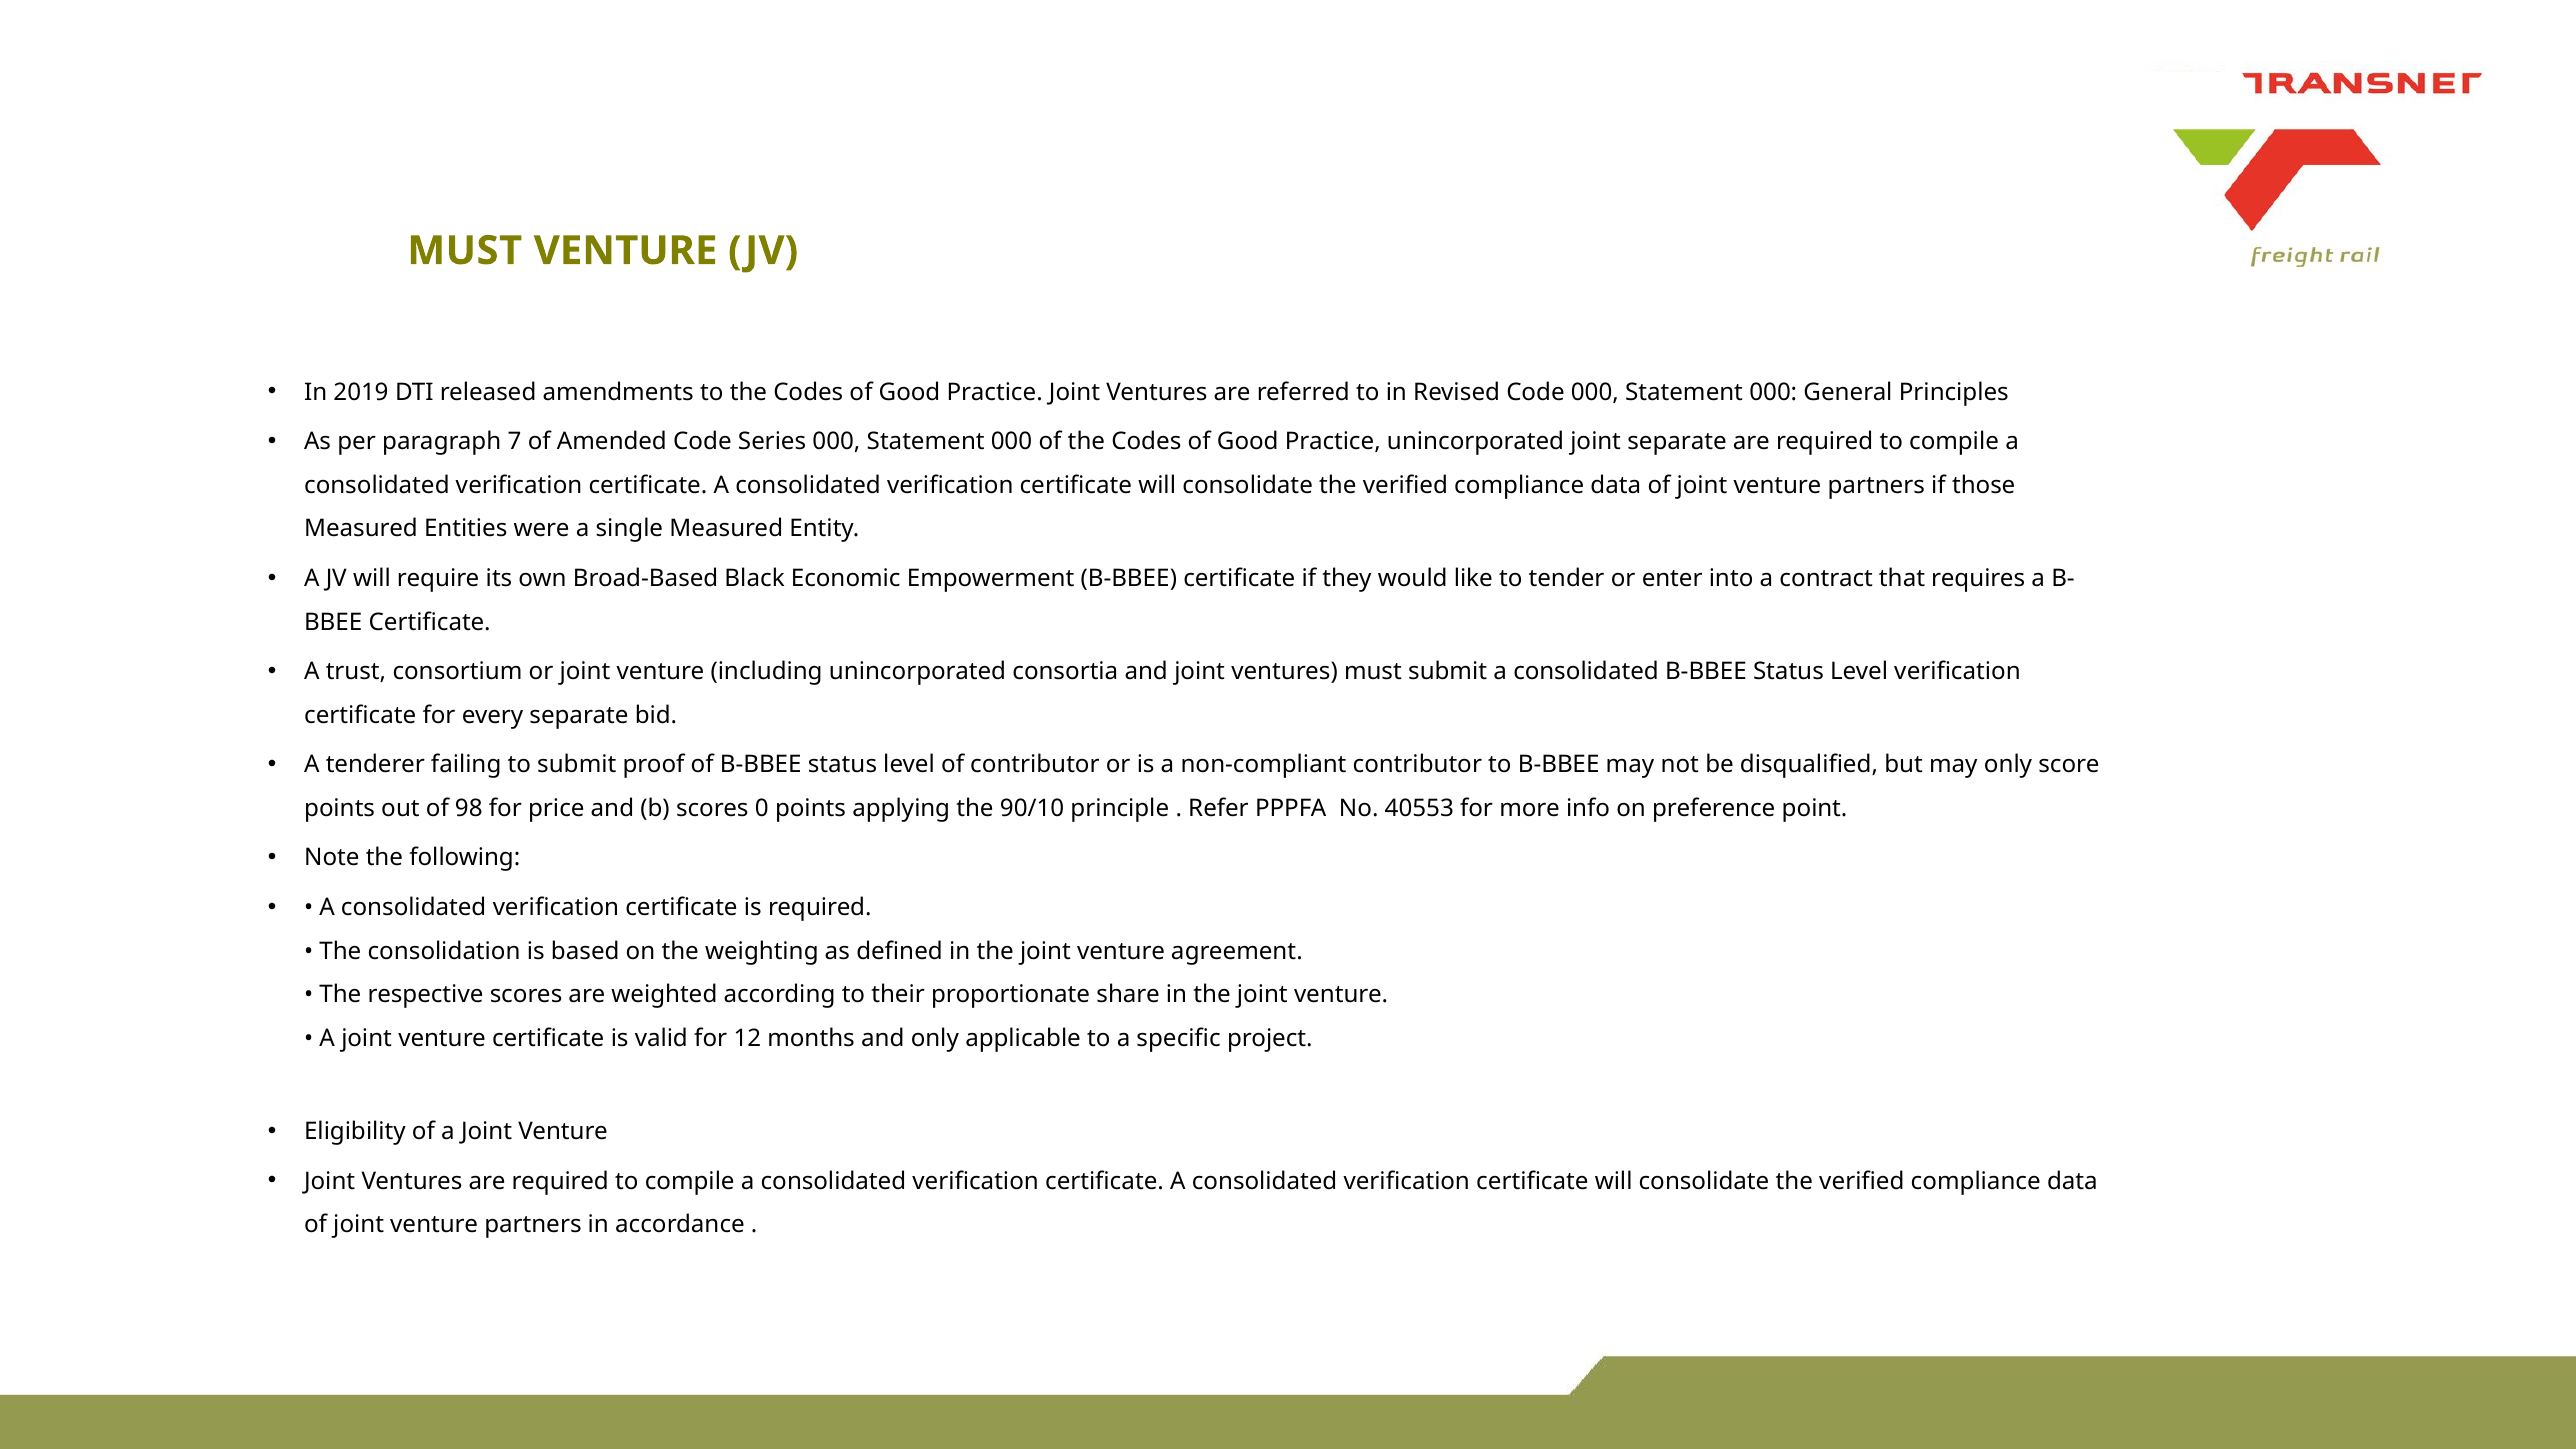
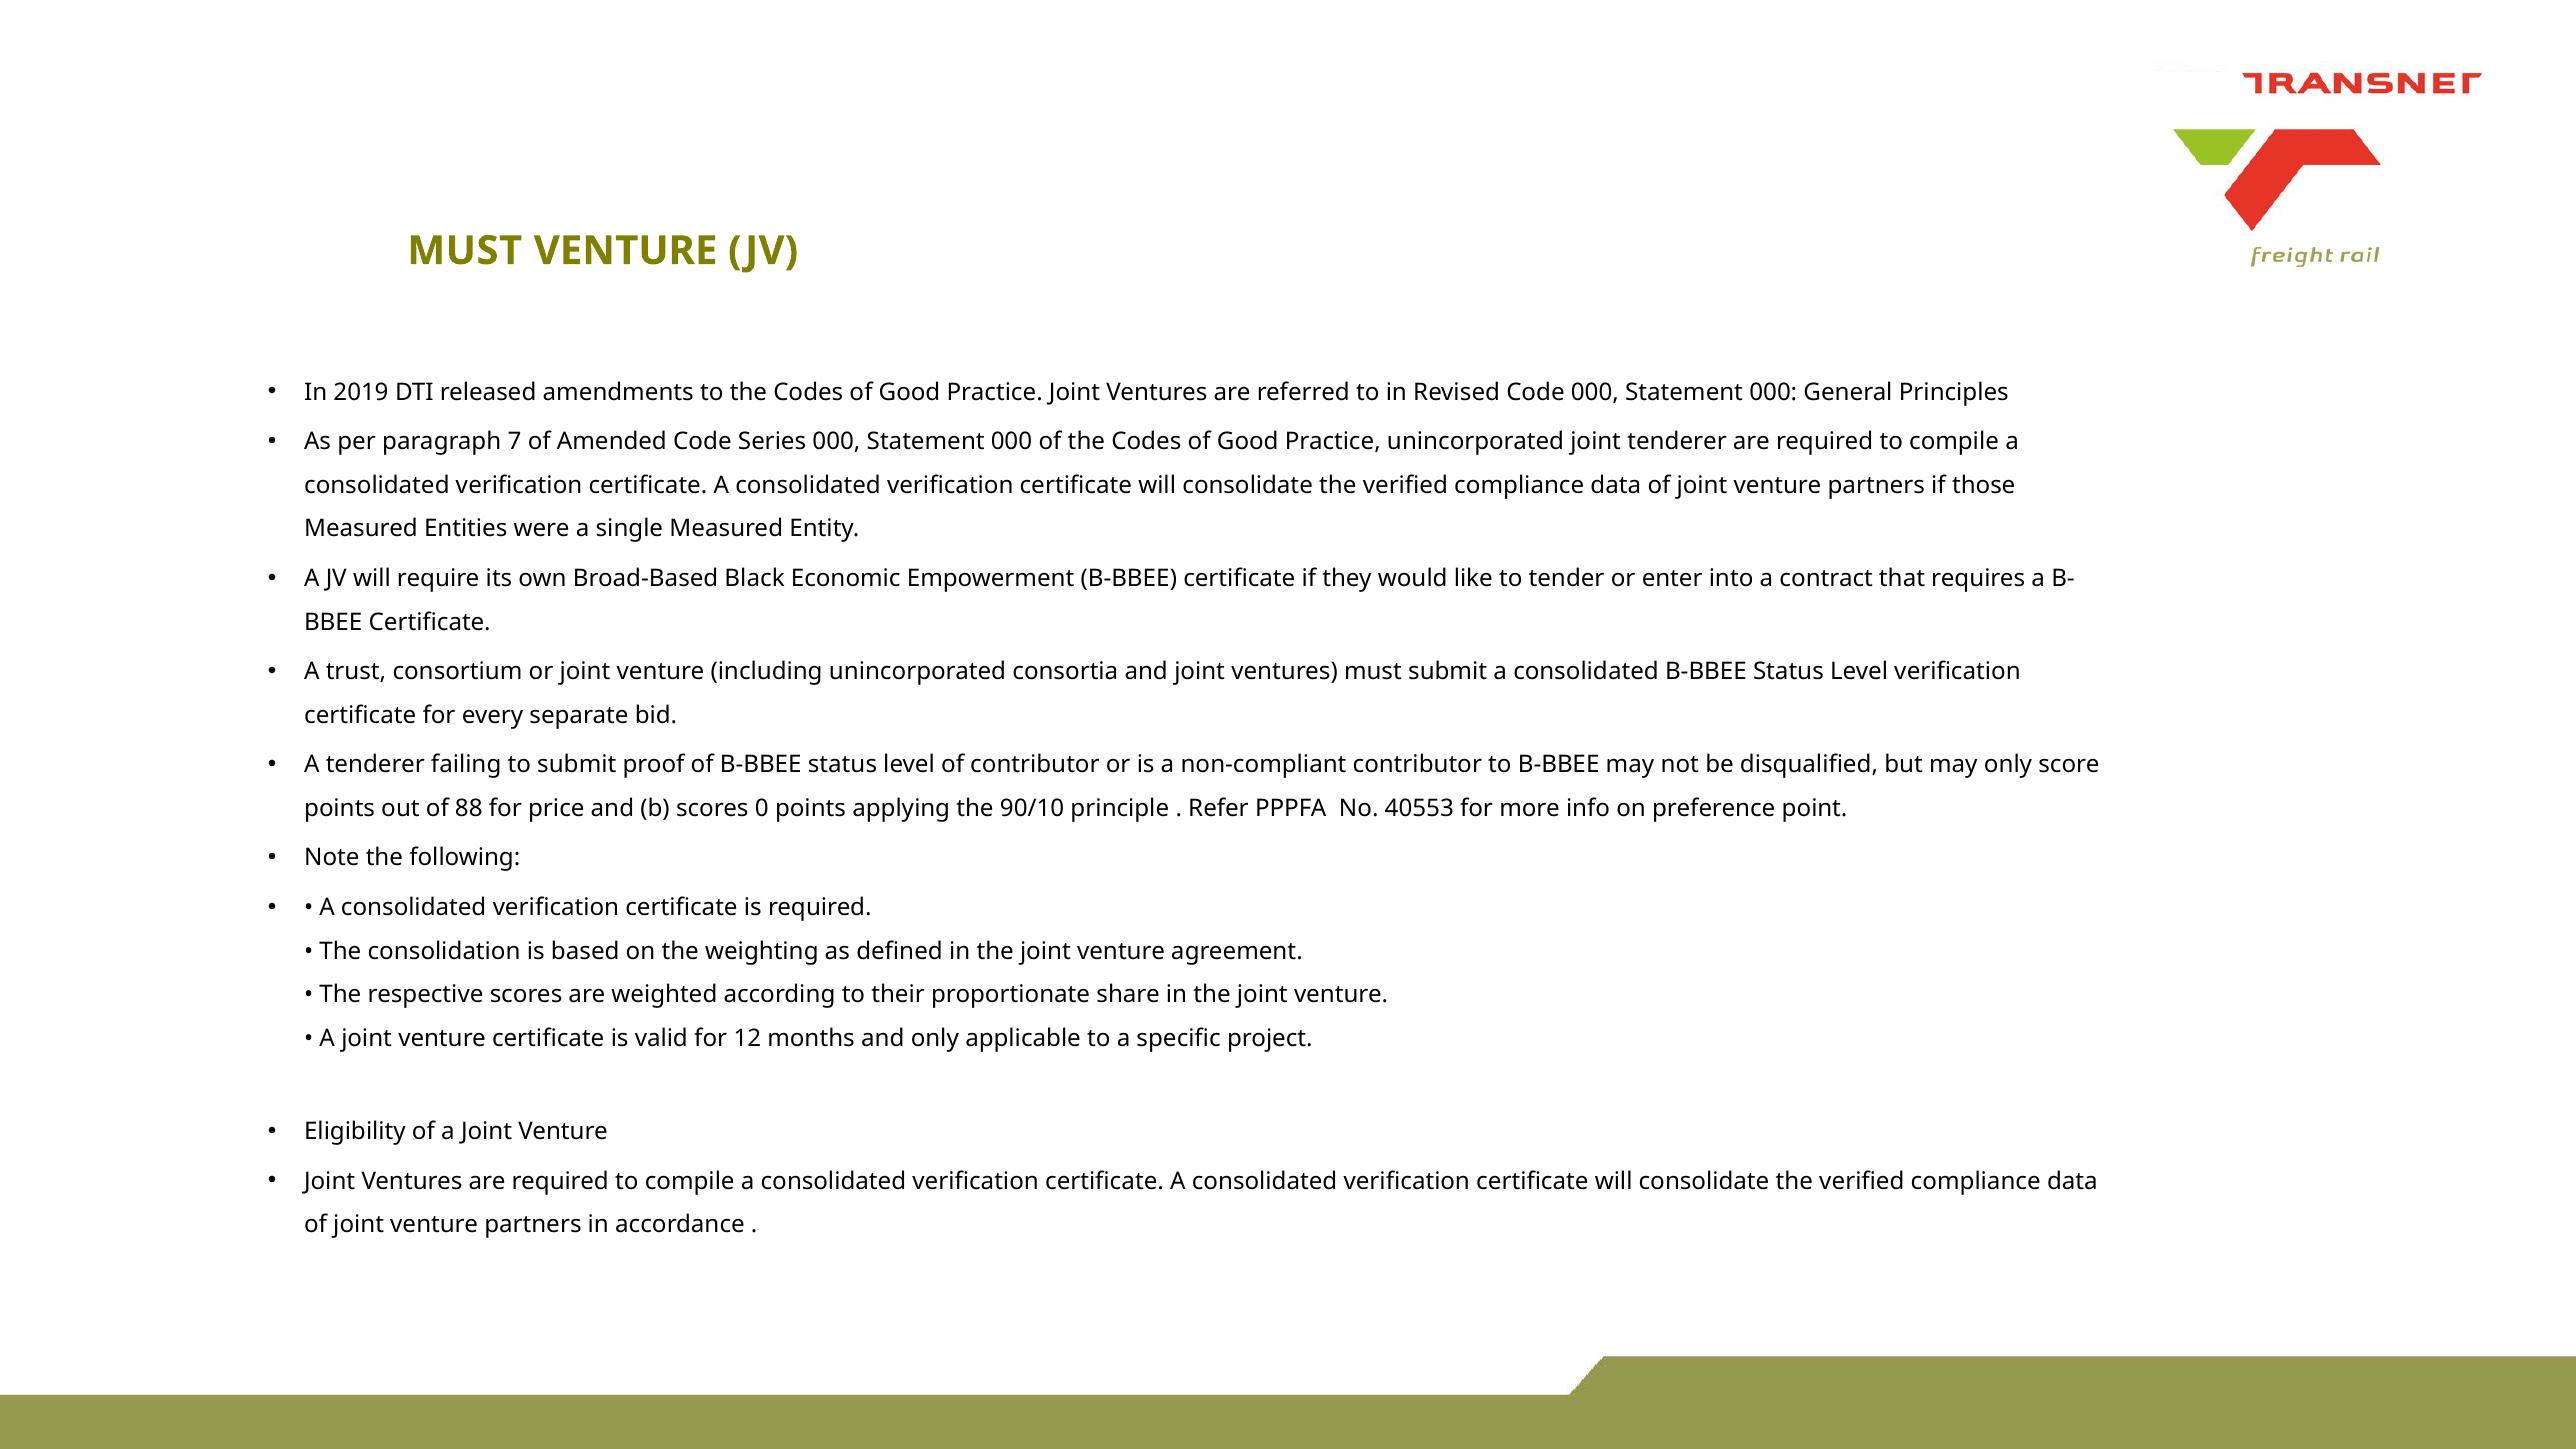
joint separate: separate -> tenderer
98: 98 -> 88
